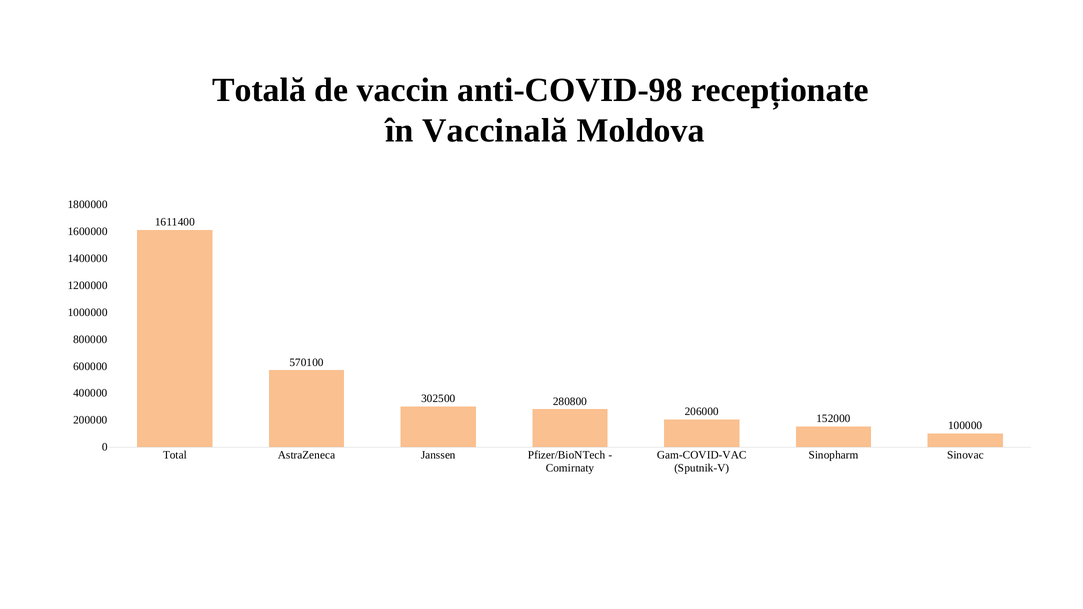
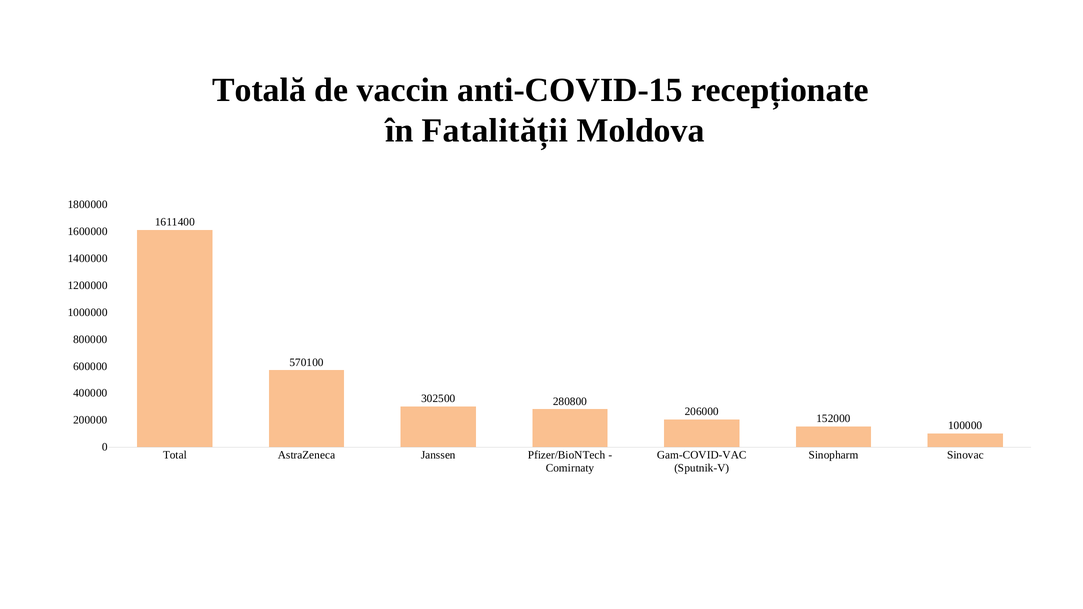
anti-COVID-98: anti-COVID-98 -> anti-COVID-15
Vaccinală: Vaccinală -> Fatalității
